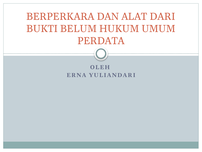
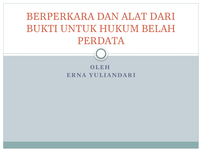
BELUM: BELUM -> UNTUK
UMUM: UMUM -> BELAH
